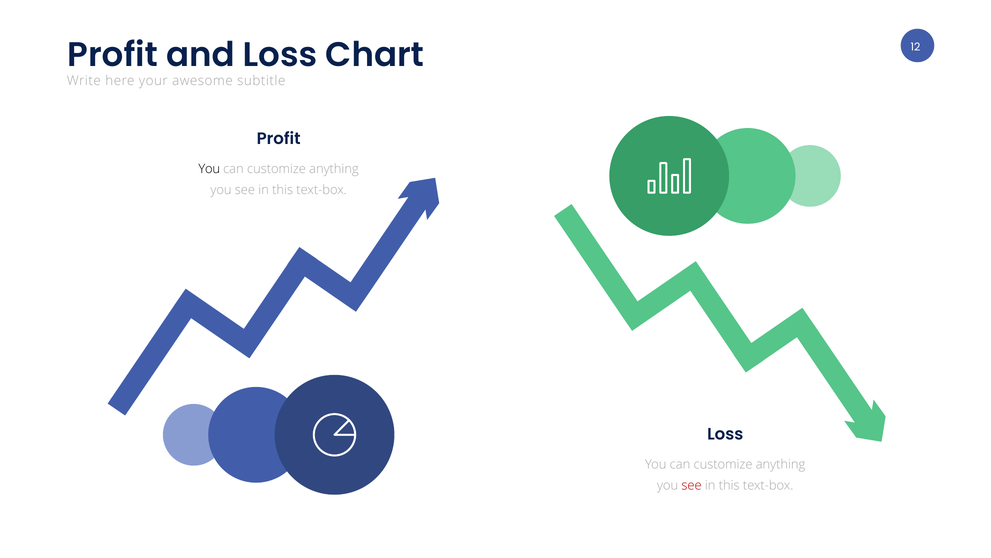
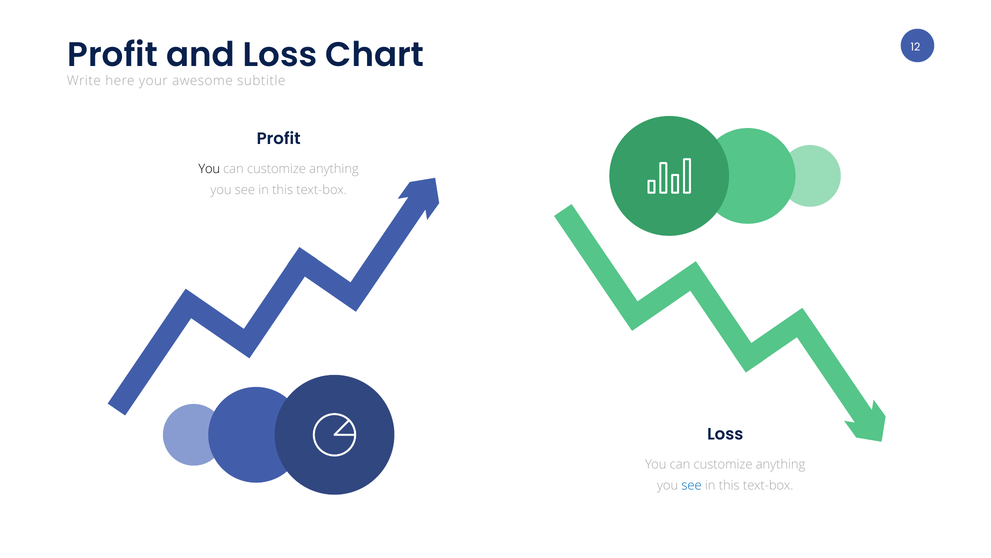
see at (692, 485) colour: red -> blue
